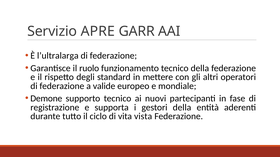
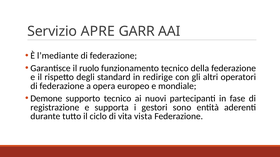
l’ultralarga: l’ultralarga -> l’mediante
mettere: mettere -> redirige
valide: valide -> opera
gestori della: della -> sono
